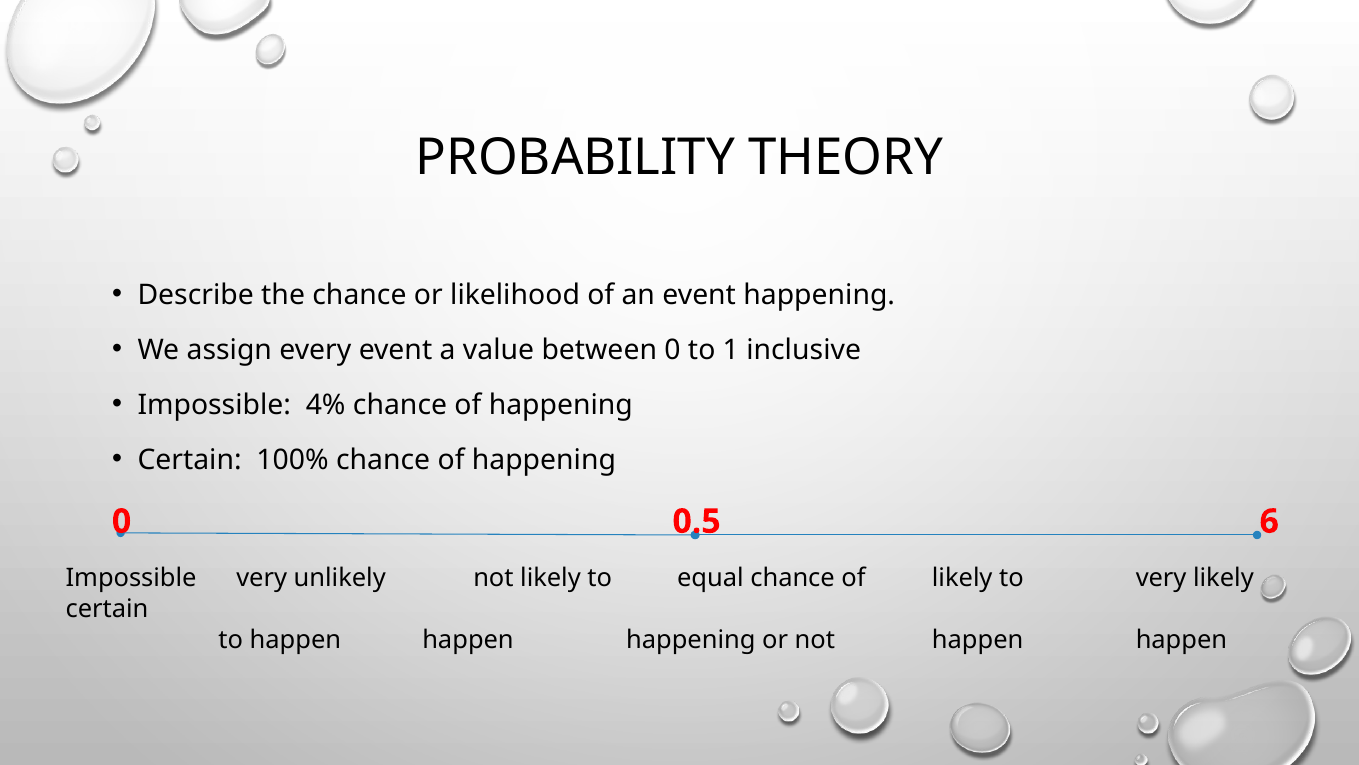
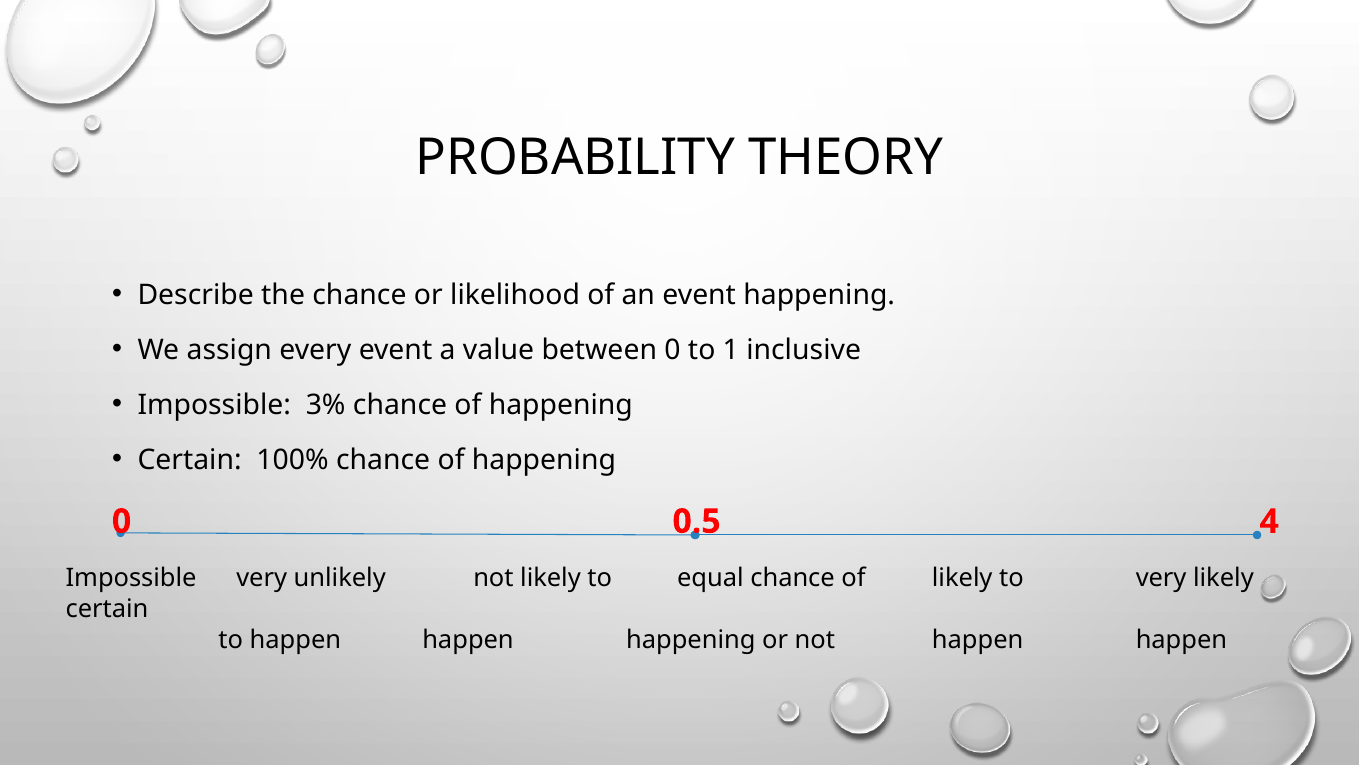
4%: 4% -> 3%
6: 6 -> 4
